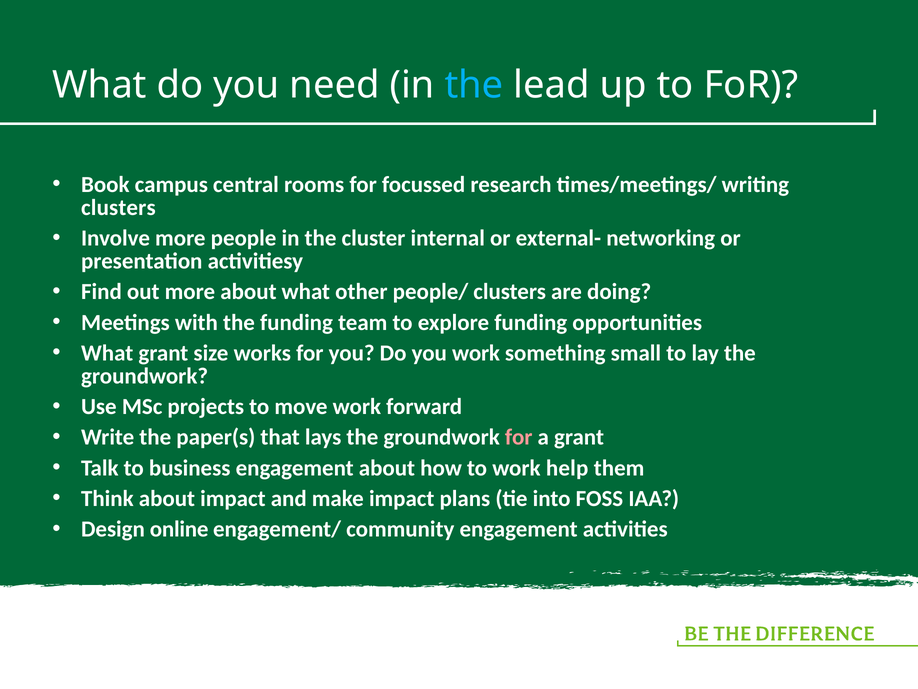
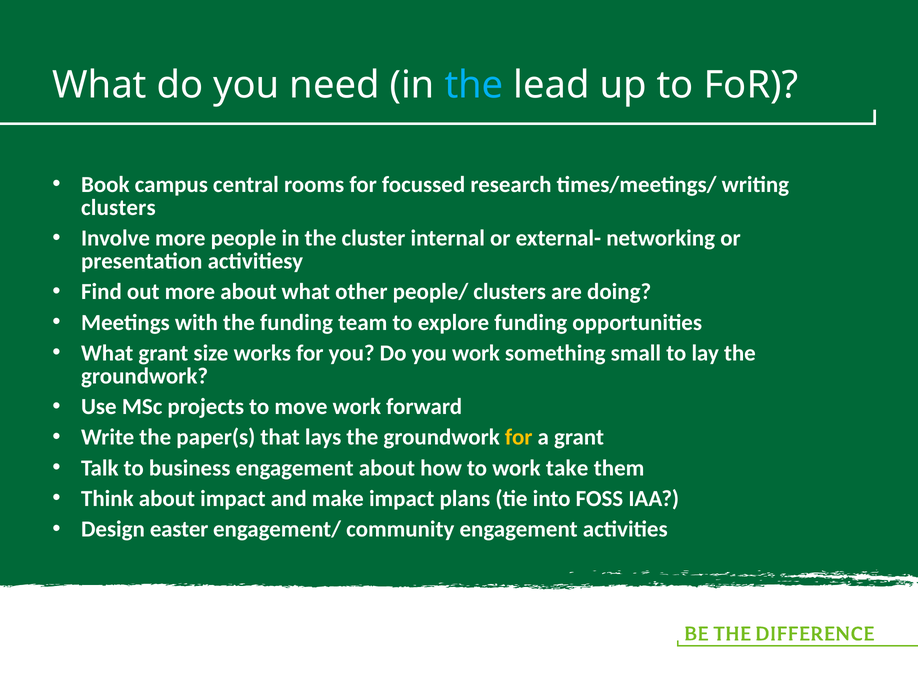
for at (519, 437) colour: pink -> yellow
help: help -> take
online: online -> easter
